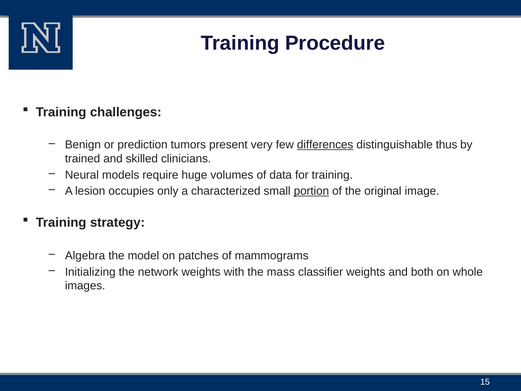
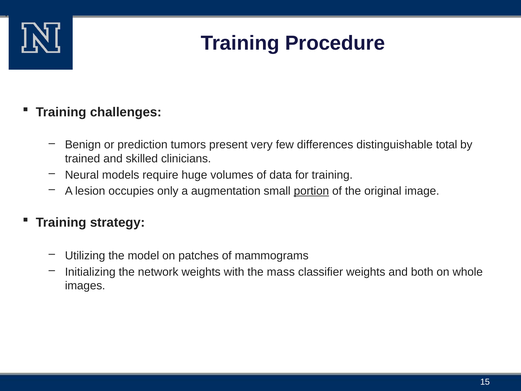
differences underline: present -> none
thus: thus -> total
characterized: characterized -> augmentation
Algebra: Algebra -> Utilizing
